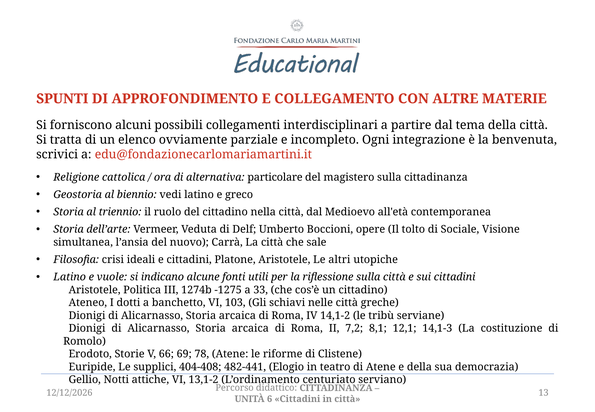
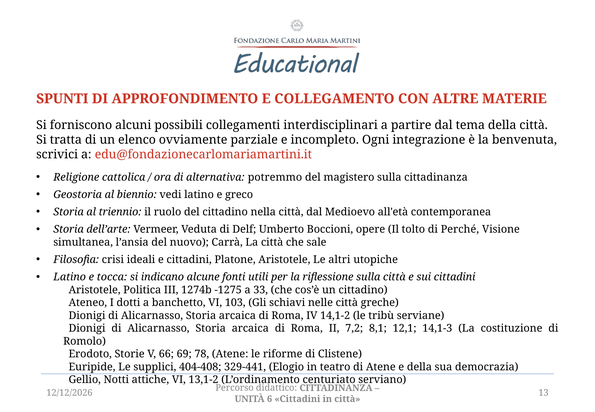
particolare: particolare -> potremmo
Sociale: Sociale -> Perché
vuole: vuole -> tocca
482-441: 482-441 -> 329-441
